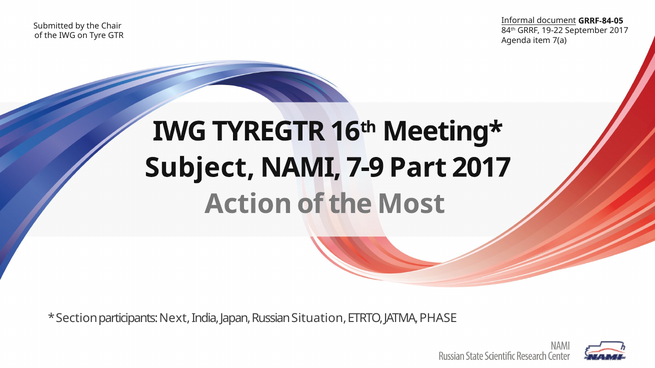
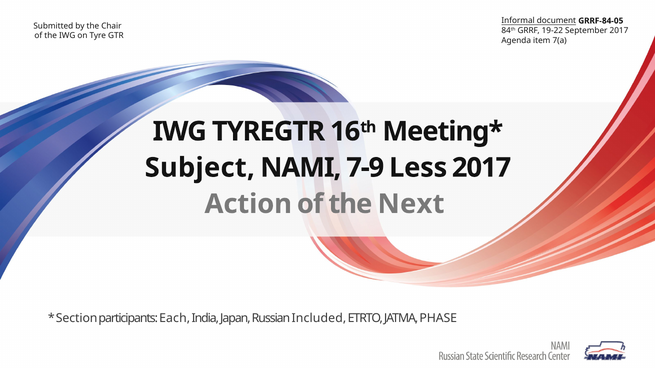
Part: Part -> Less
Most: Most -> Next
Next: Next -> Each
Situation: Situation -> Included
